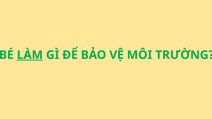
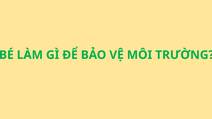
LÀM underline: present -> none
